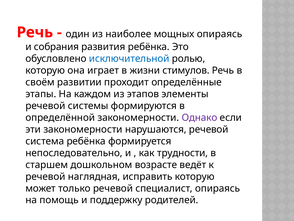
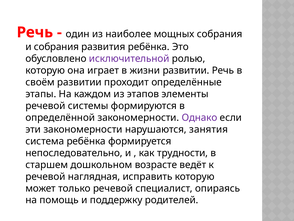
мощных опираясь: опираясь -> собрания
исключительной colour: blue -> purple
жизни стимулов: стимулов -> развитии
нарушаются речевой: речевой -> занятия
